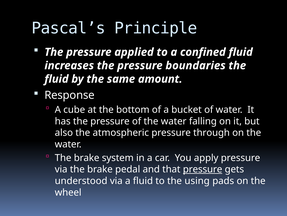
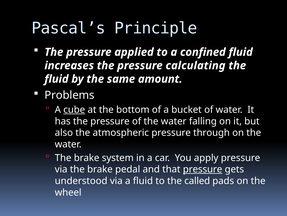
boundaries: boundaries -> calculating
Response: Response -> Problems
cube underline: none -> present
using: using -> called
